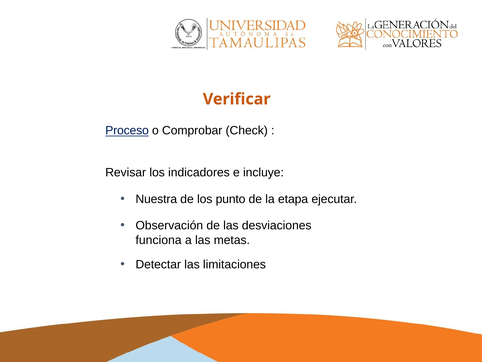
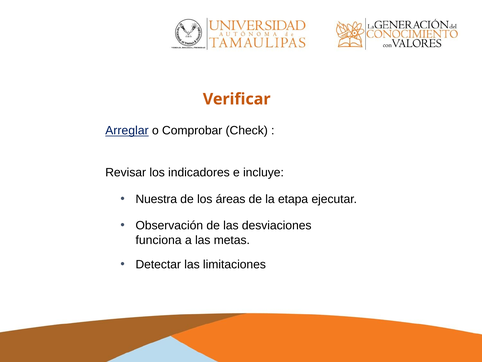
Proceso: Proceso -> Arreglar
punto: punto -> áreas
